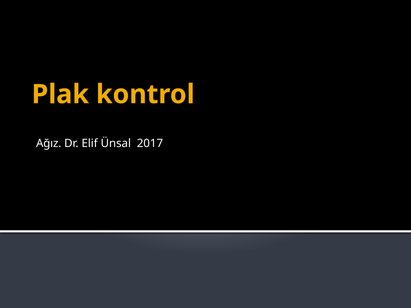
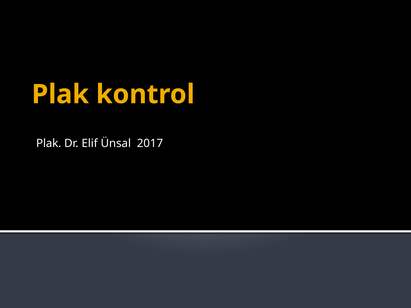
Ağız at (49, 144): Ağız -> Plak
